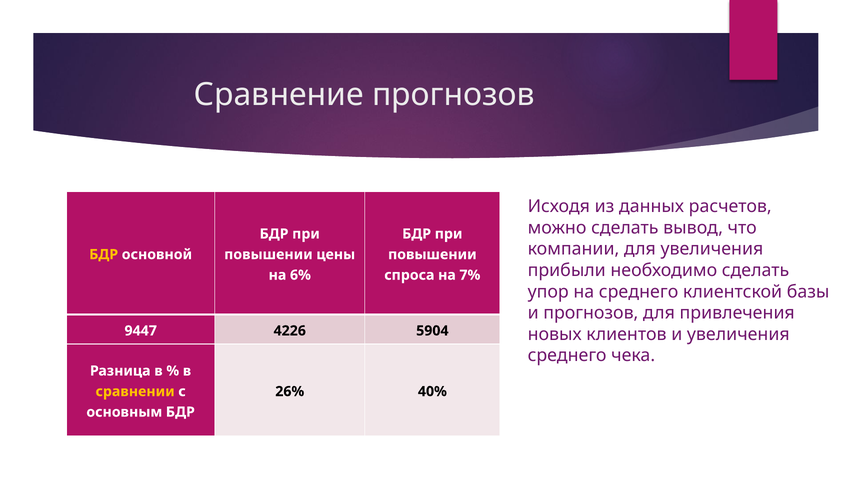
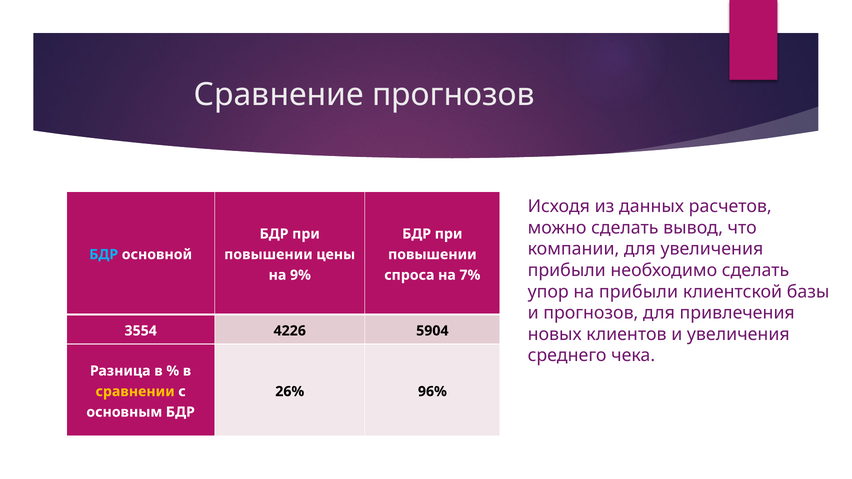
БДР at (104, 255) colour: yellow -> light blue
6%: 6% -> 9%
на среднего: среднего -> прибыли
9447: 9447 -> 3554
40%: 40% -> 96%
